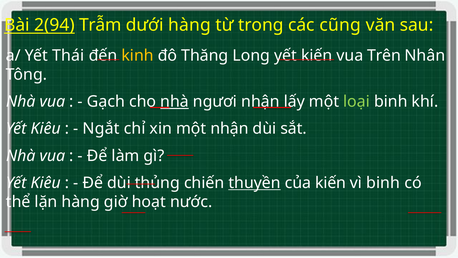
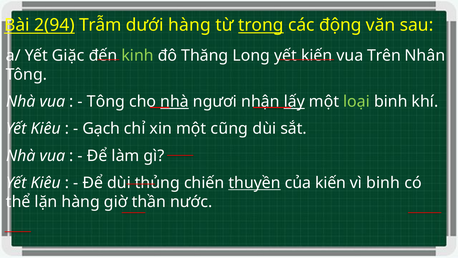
trong underline: none -> present
cũng: cũng -> động
Thái: Thái -> Giặc
kinh colour: yellow -> light green
Gạch at (106, 101): Gạch -> Tông
lấy underline: none -> present
Ngắt: Ngắt -> Gạch
một nhận: nhận -> cũng
hoạt: hoạt -> thần
